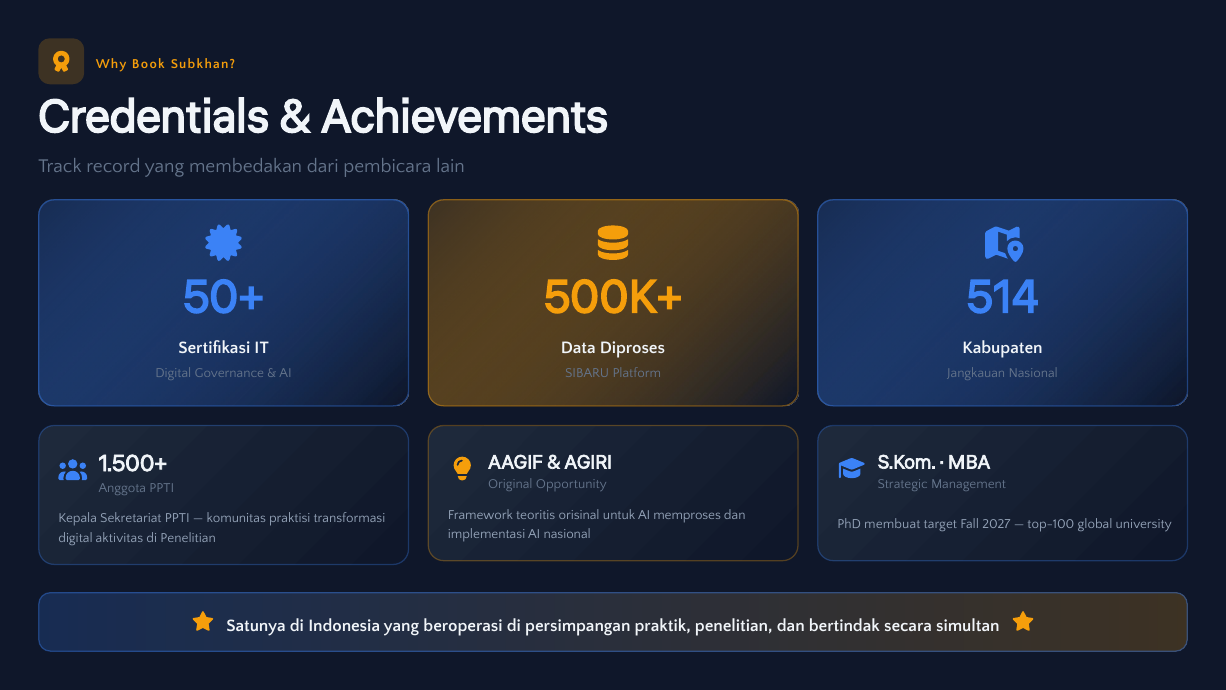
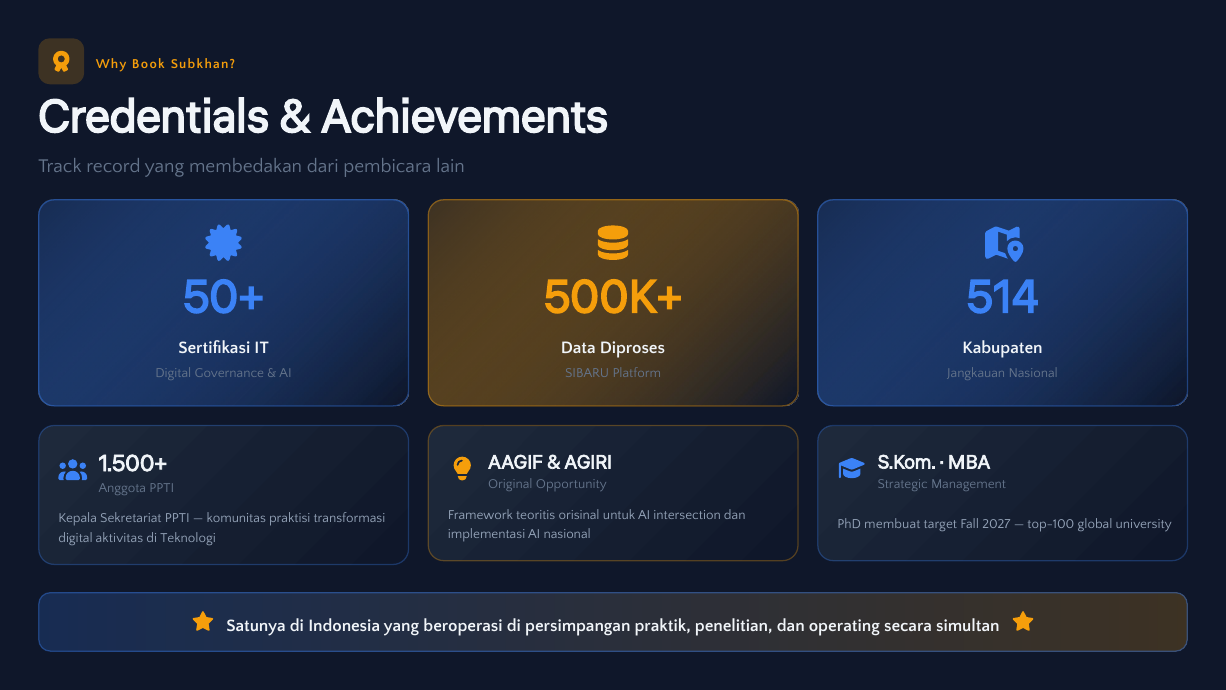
memproses: memproses -> intersection
di Penelitian: Penelitian -> Teknologi
bertindak: bertindak -> operating
